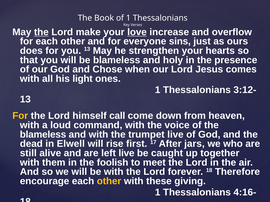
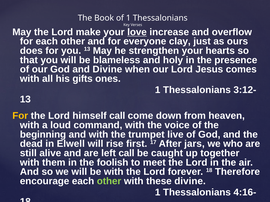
the at (41, 32) underline: present -> none
sins: sins -> clay
and Chose: Chose -> Divine
light: light -> gifts
blameless at (43, 135): blameless -> beginning
left live: live -> call
other at (109, 182) colour: yellow -> light green
these giving: giving -> divine
